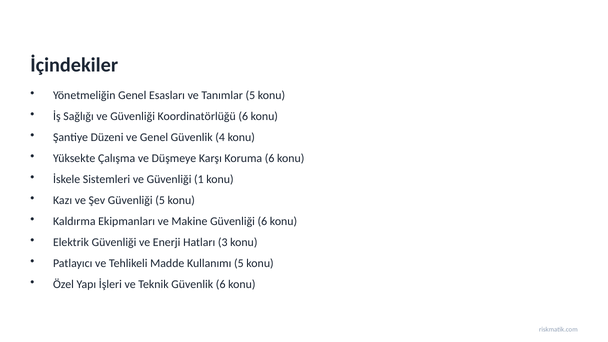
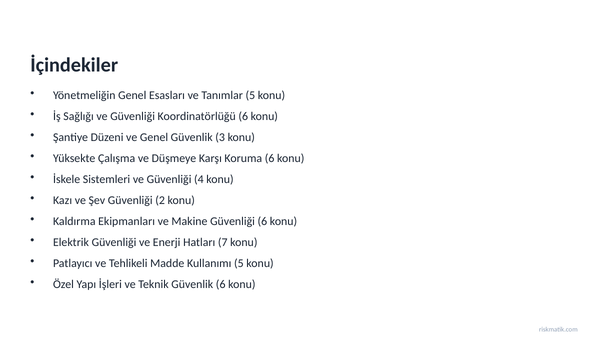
4: 4 -> 3
1: 1 -> 4
Güvenliği 5: 5 -> 2
3: 3 -> 7
